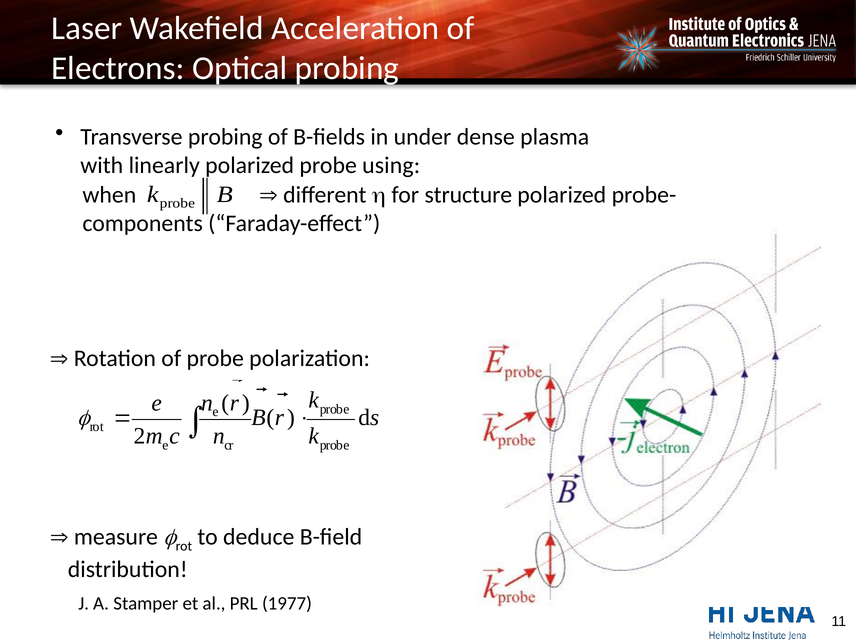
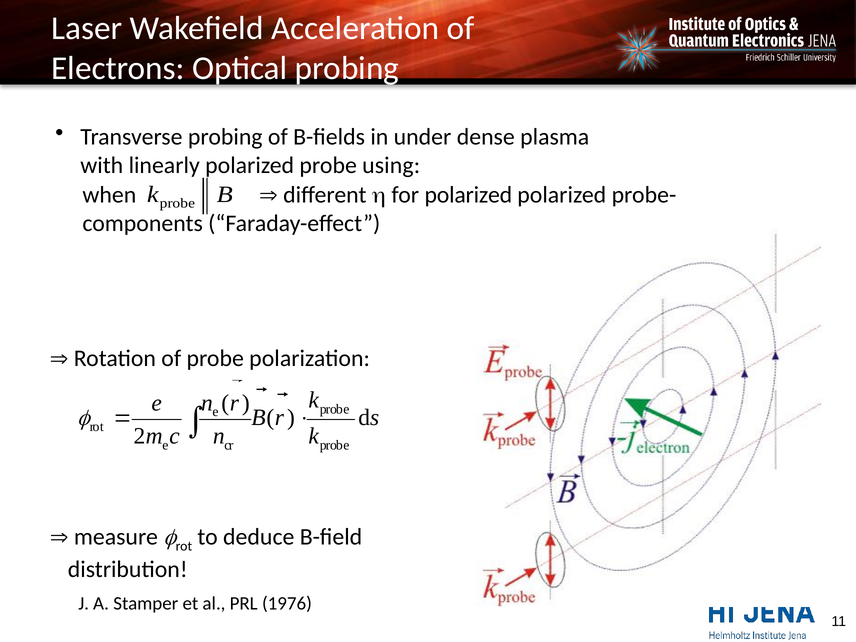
for structure: structure -> polarized
1977: 1977 -> 1976
